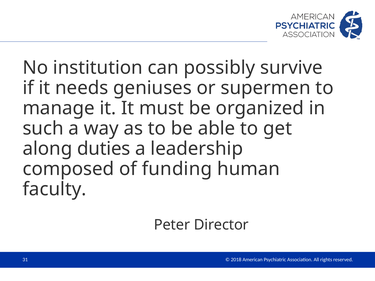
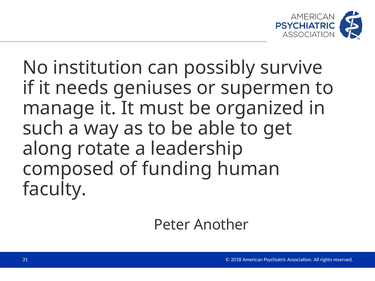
duties: duties -> rotate
Director: Director -> Another
